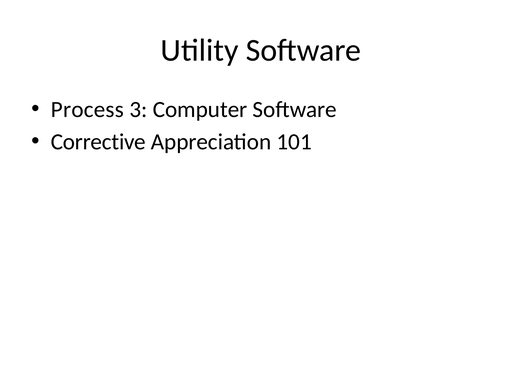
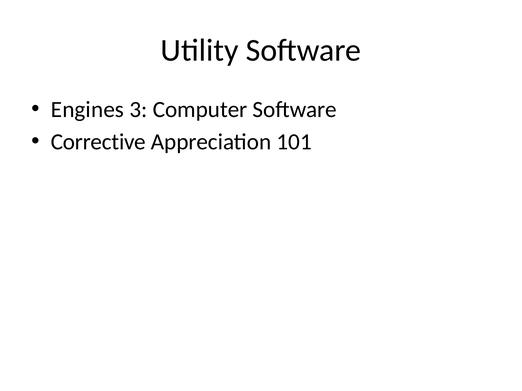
Process: Process -> Engines
